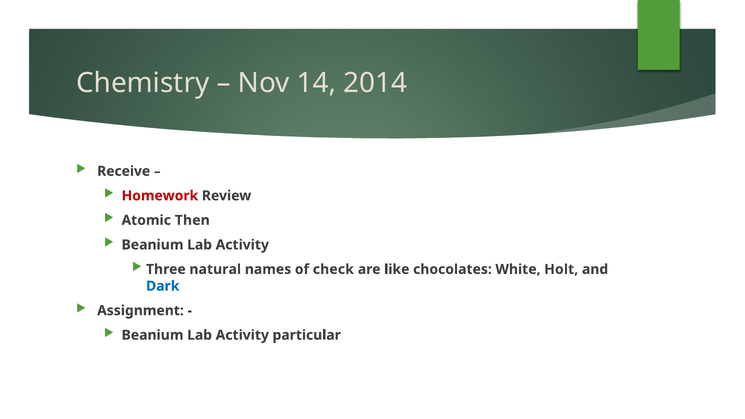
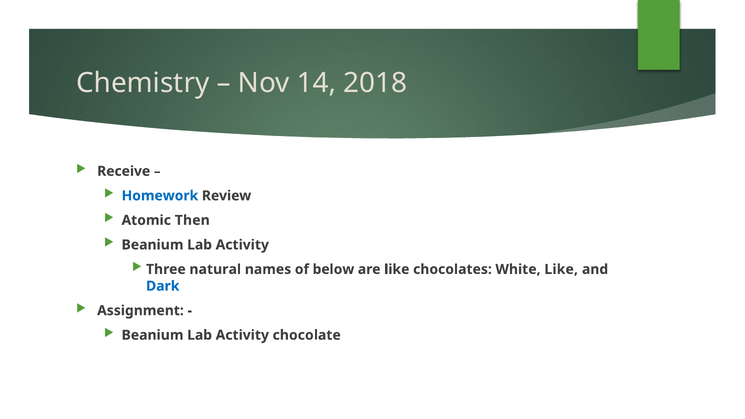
2014: 2014 -> 2018
Homework colour: red -> blue
check: check -> below
White Holt: Holt -> Like
particular: particular -> chocolate
